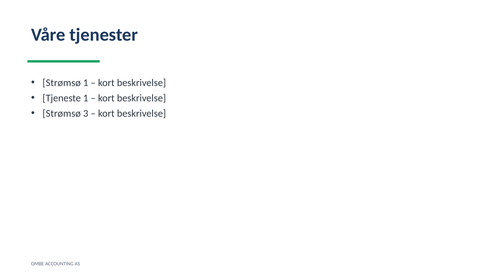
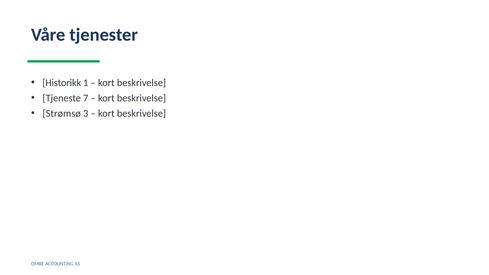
Strømsø at (62, 83): Strømsø -> Historikk
Tjeneste 1: 1 -> 7
